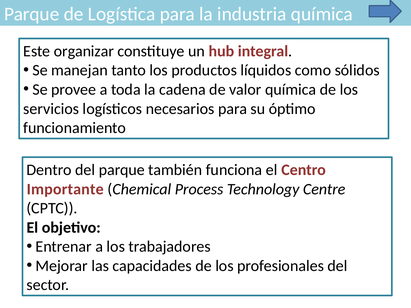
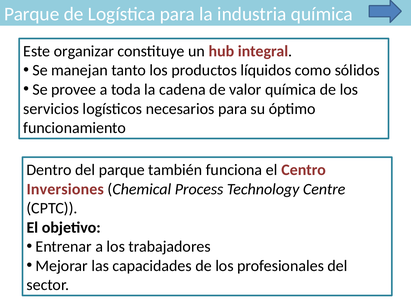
Importante: Importante -> Inversiones
